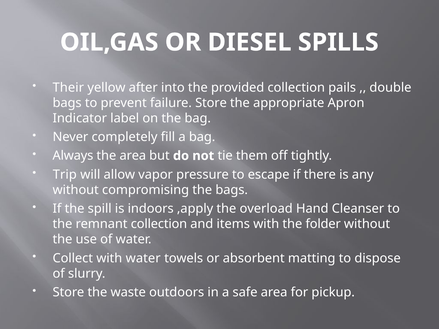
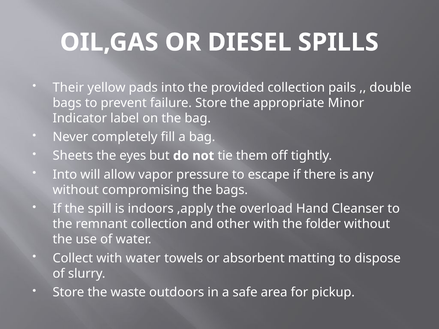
after: after -> pads
Apron: Apron -> Minor
Always: Always -> Sheets
the area: area -> eyes
Trip at (65, 175): Trip -> Into
items: items -> other
